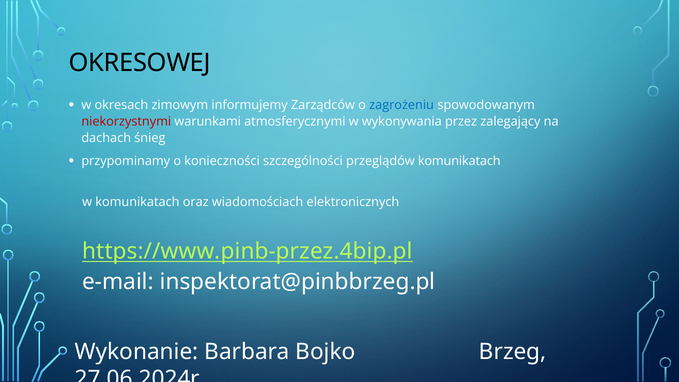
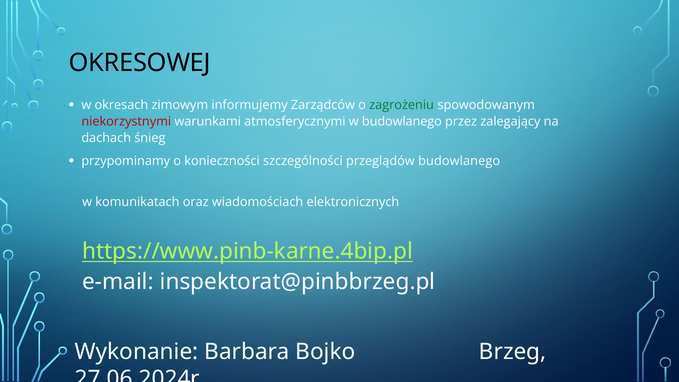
zagrożeniu colour: blue -> green
w wykonywania: wykonywania -> budowlanego
przeglądów komunikatach: komunikatach -> budowlanego
https://www.pinb-przez.4bip.pl: https://www.pinb-przez.4bip.pl -> https://www.pinb-karne.4bip.pl
